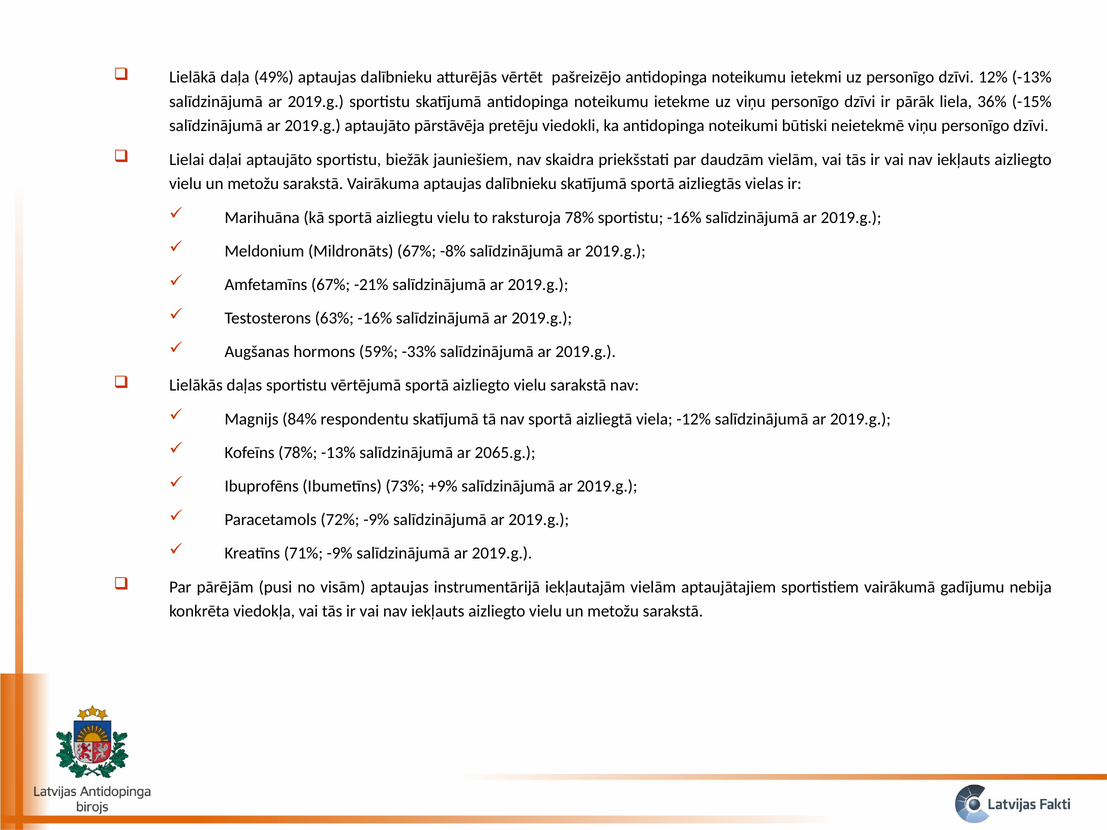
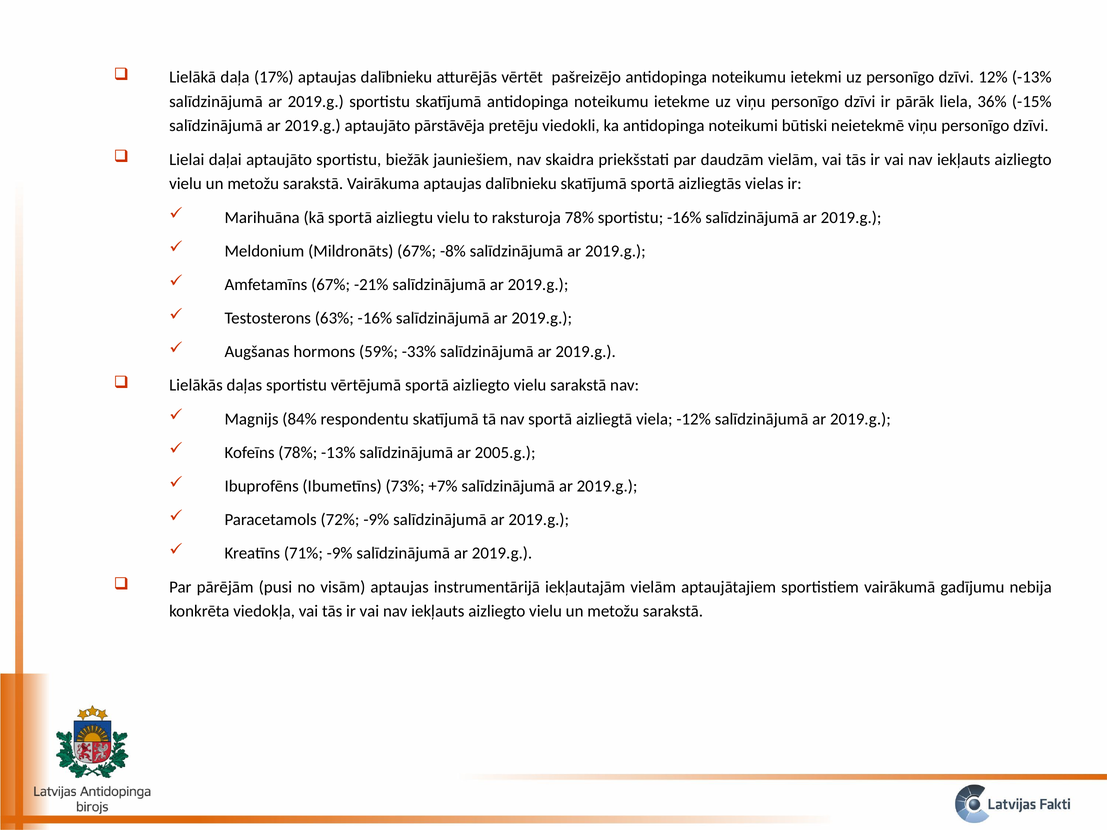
49%: 49% -> 17%
2065.g: 2065.g -> 2005.g
+9%: +9% -> +7%
